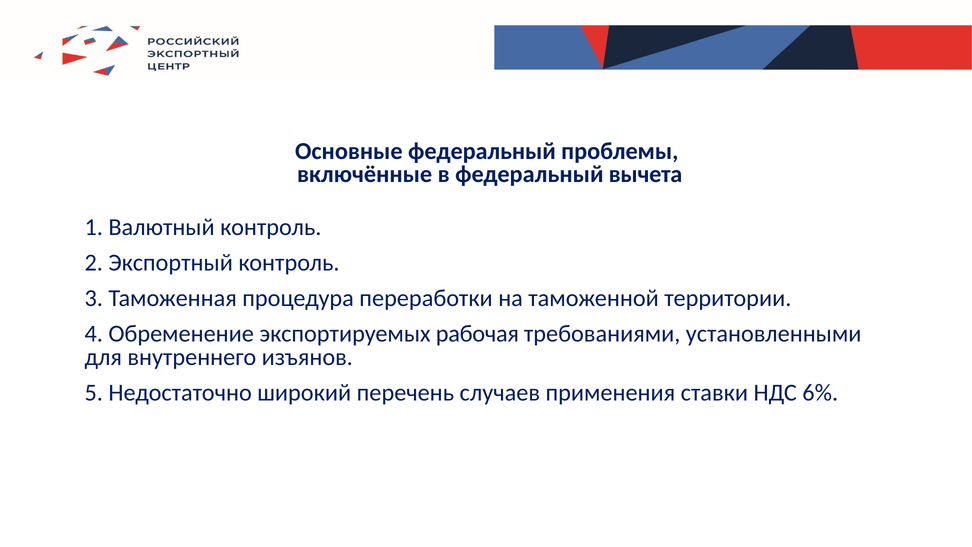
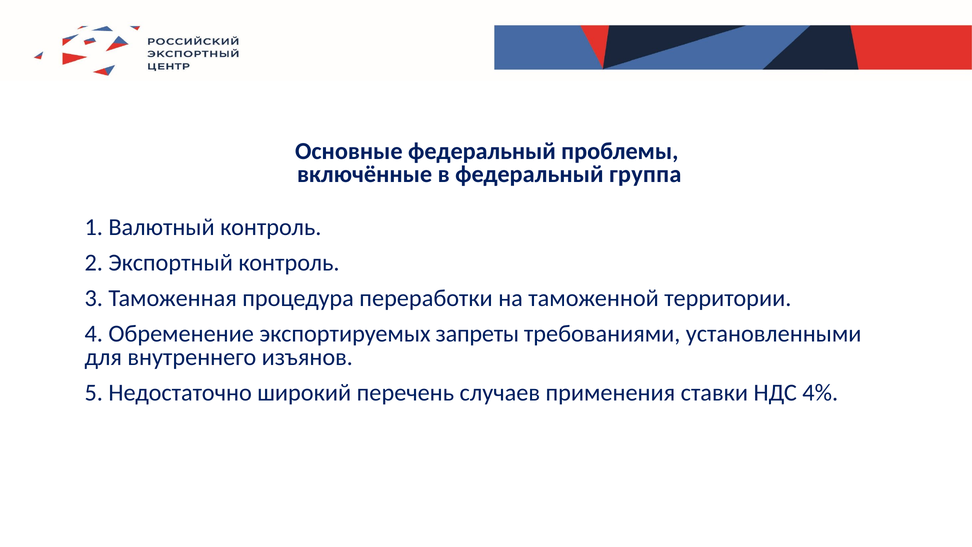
вычета: вычета -> группа
рабочая: рабочая -> запреты
6%: 6% -> 4%
